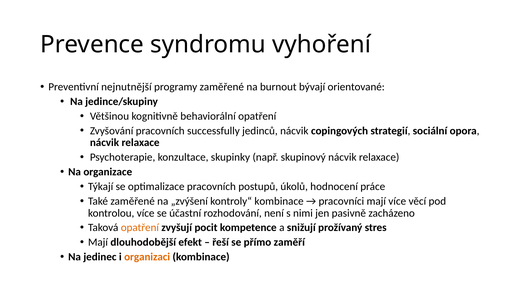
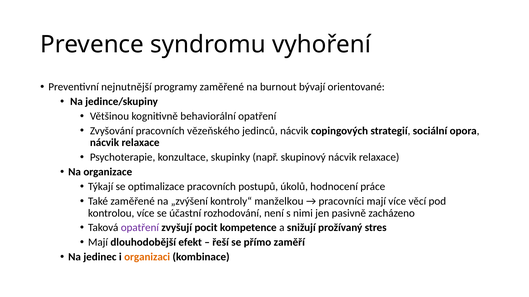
successfully: successfully -> vězeňského
kontroly“ kombinace: kombinace -> manželkou
opatření at (140, 228) colour: orange -> purple
